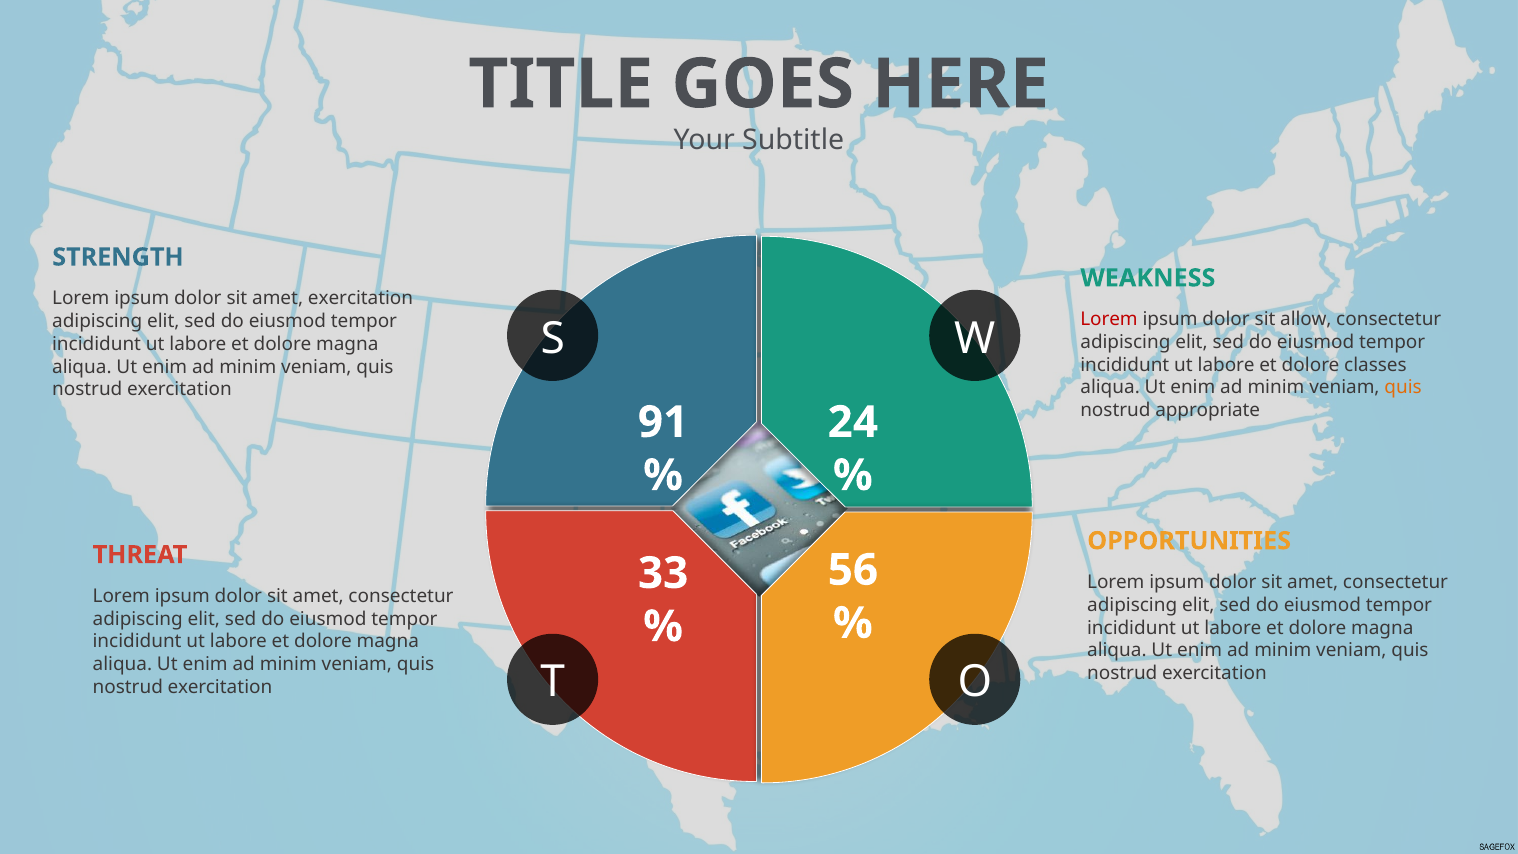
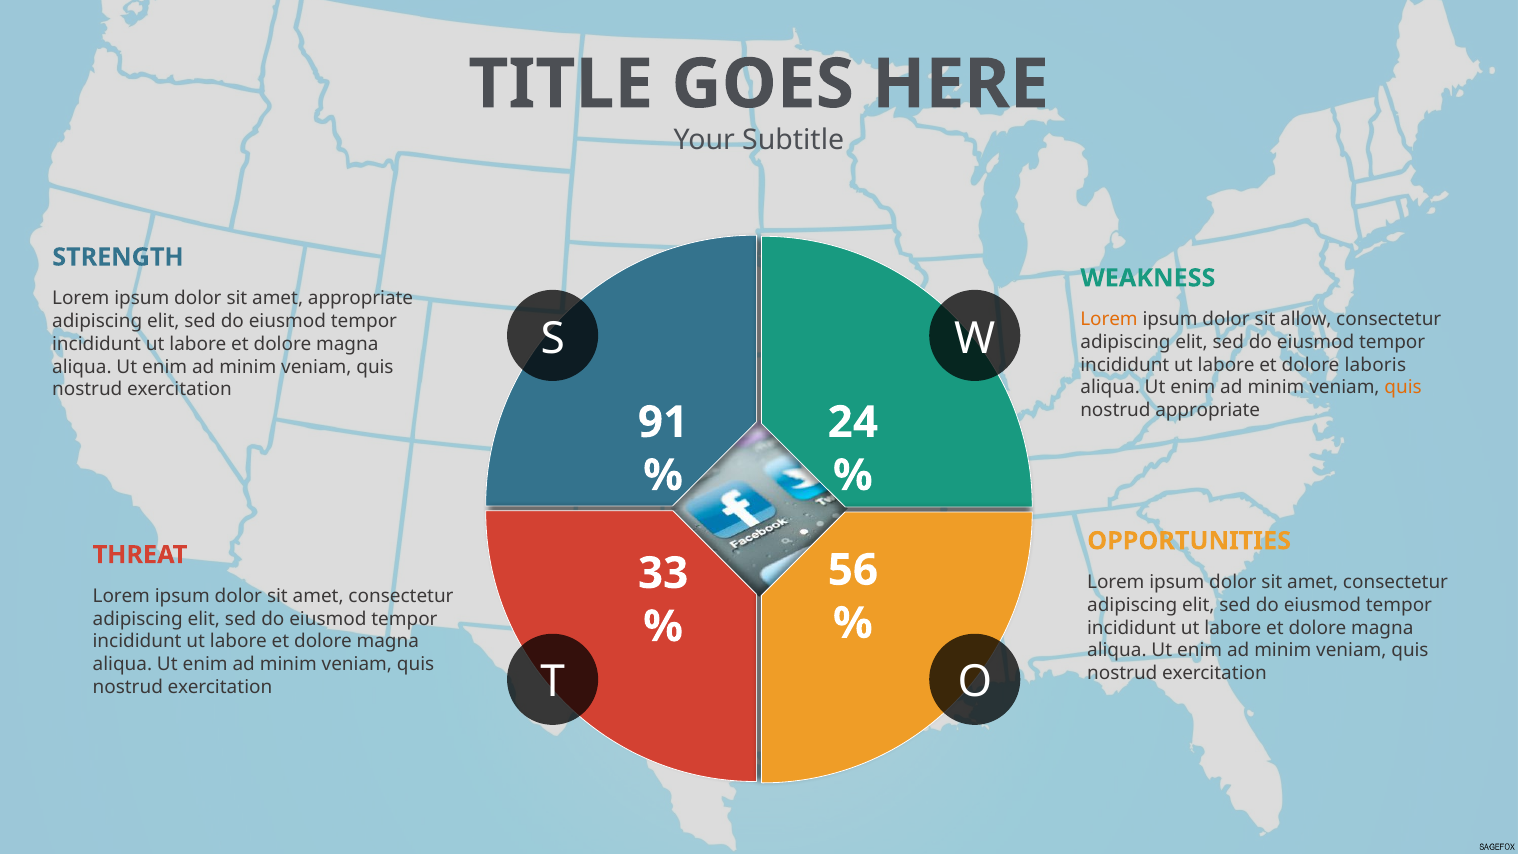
amet exercitation: exercitation -> appropriate
Lorem at (1109, 319) colour: red -> orange
classes: classes -> laboris
